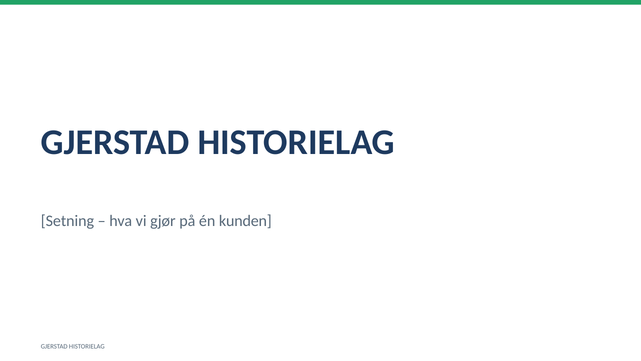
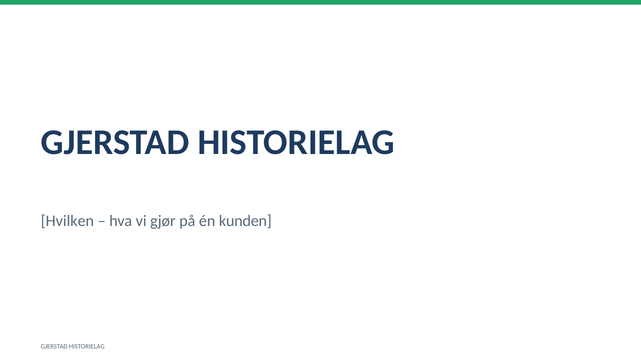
Setning: Setning -> Hvilken
